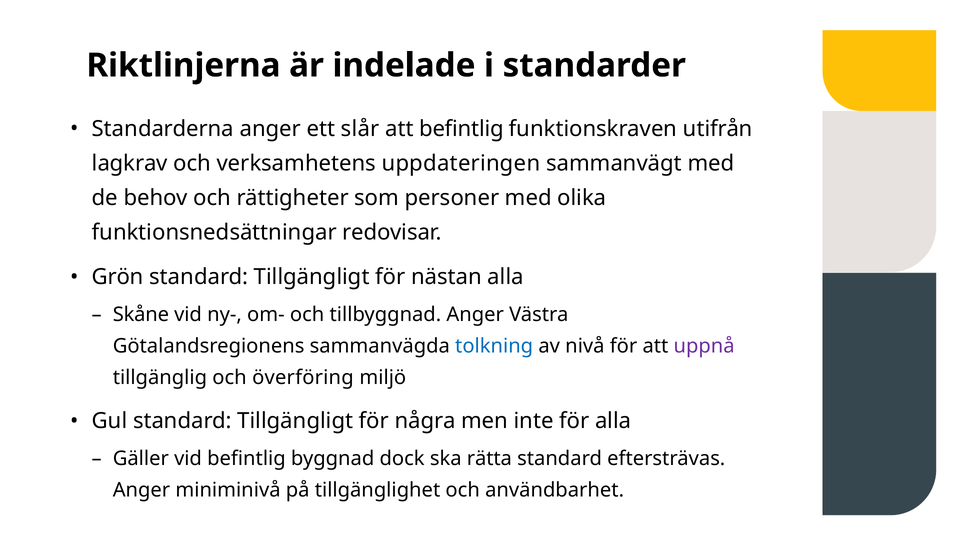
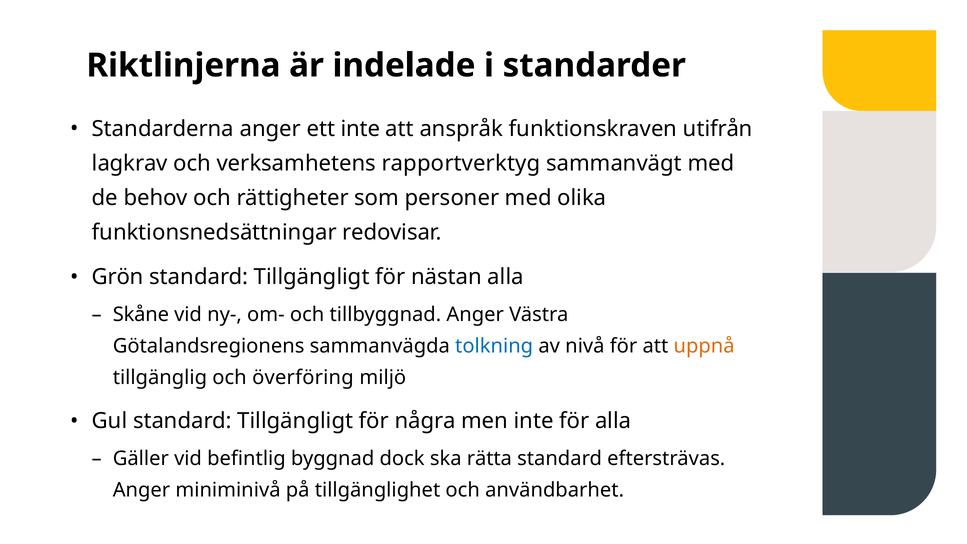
ett slår: slår -> inte
att befintlig: befintlig -> anspråk
uppdateringen: uppdateringen -> rapportverktyg
uppnå colour: purple -> orange
